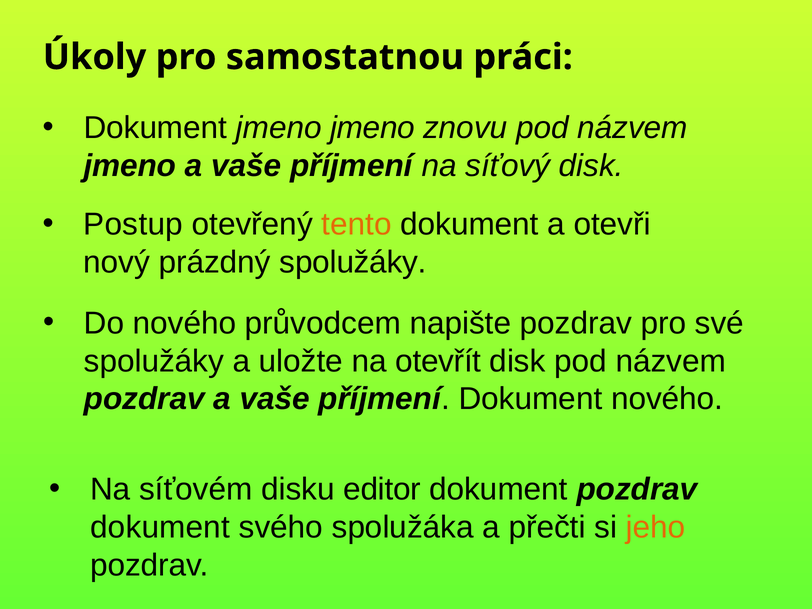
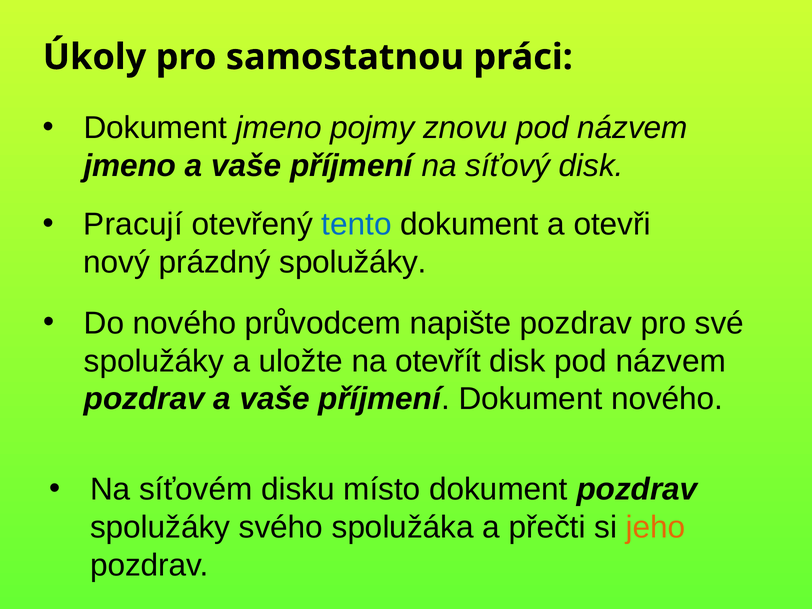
jmeno jmeno: jmeno -> pojmy
Postup: Postup -> Pracují
tento colour: orange -> blue
editor: editor -> místo
dokument at (160, 527): dokument -> spolužáky
